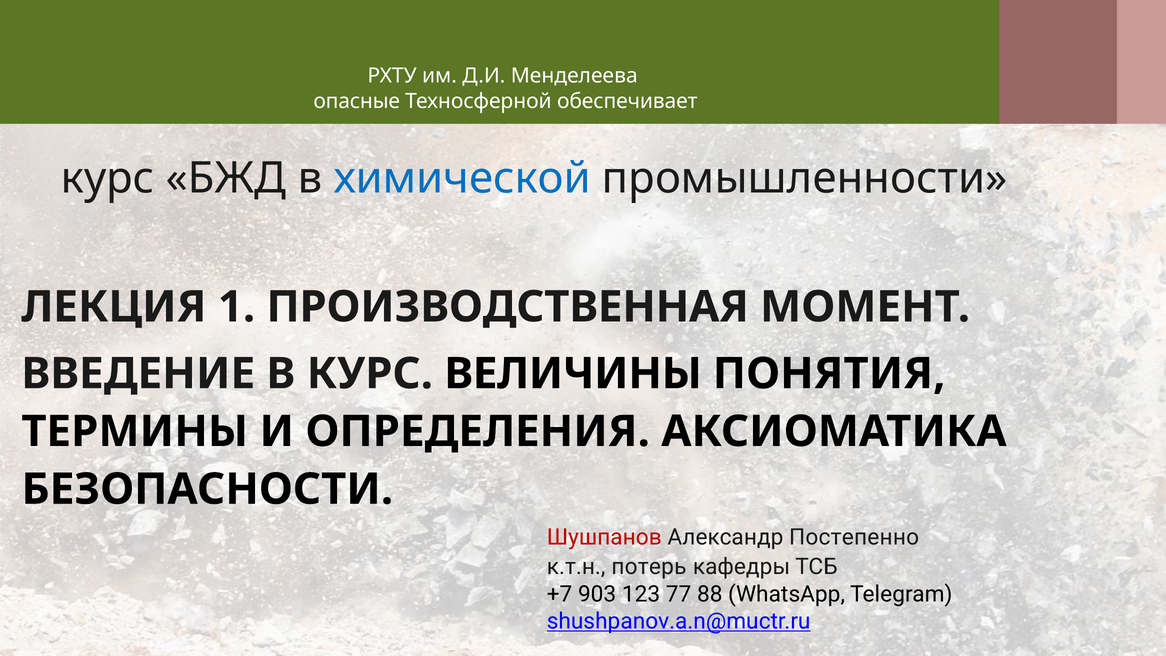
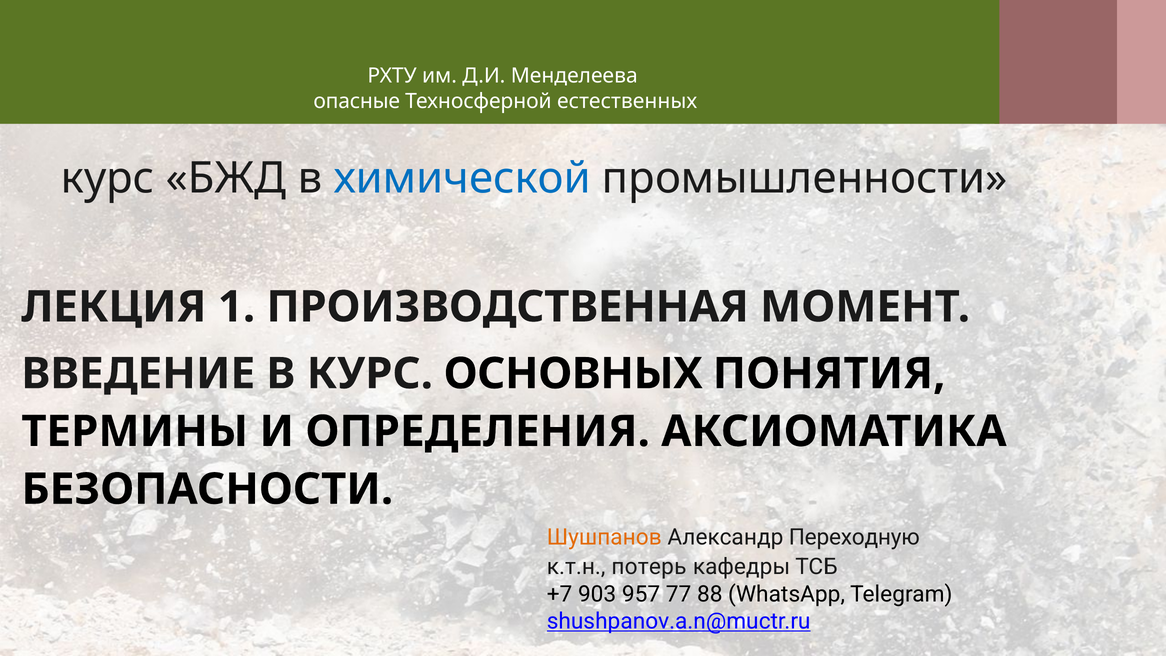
обеспечивает: обеспечивает -> естественных
ВЕЛИЧИНЫ: ВЕЛИЧИНЫ -> ОСНОВНЫХ
Шушпанов colour: red -> orange
Постепенно: Постепенно -> Переходную
123: 123 -> 957
